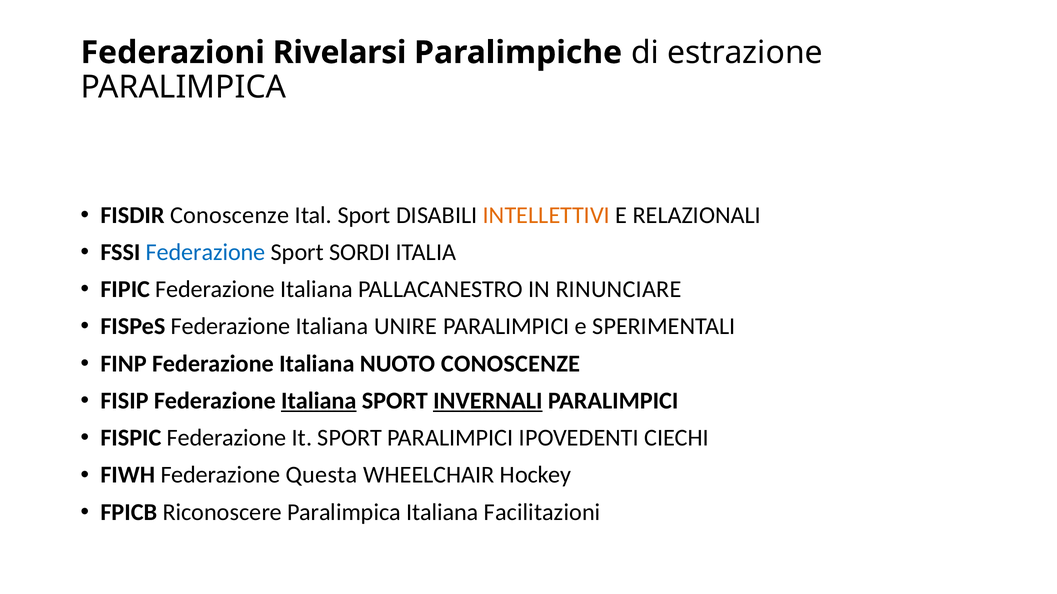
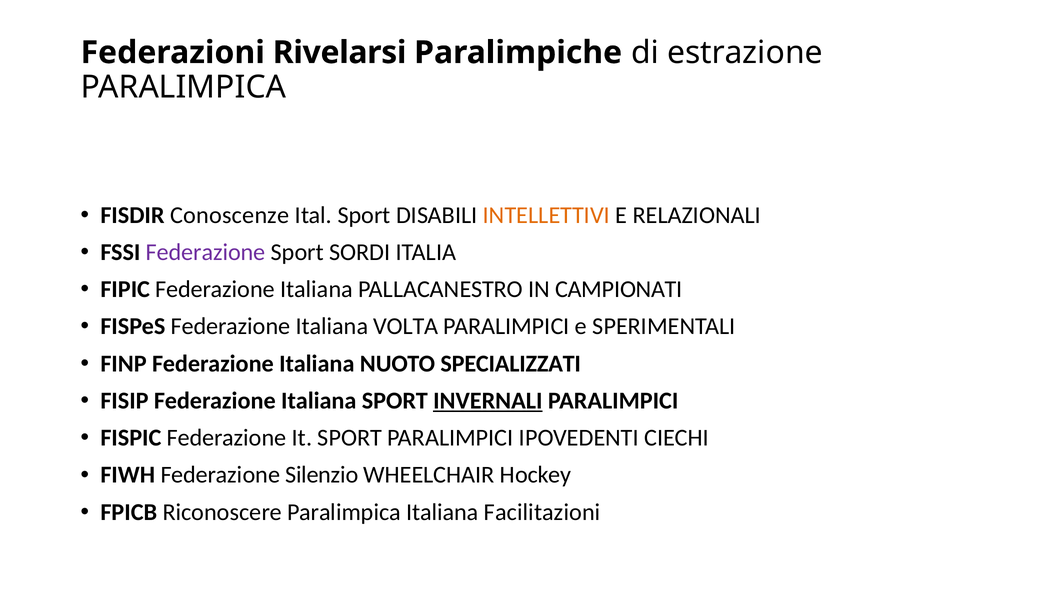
Federazione at (206, 252) colour: blue -> purple
RINUNCIARE: RINUNCIARE -> CAMPIONATI
UNIRE: UNIRE -> VOLTA
NUOTO CONOSCENZE: CONOSCENZE -> SPECIALIZZATI
Italiana at (319, 401) underline: present -> none
Questa: Questa -> Silenzio
